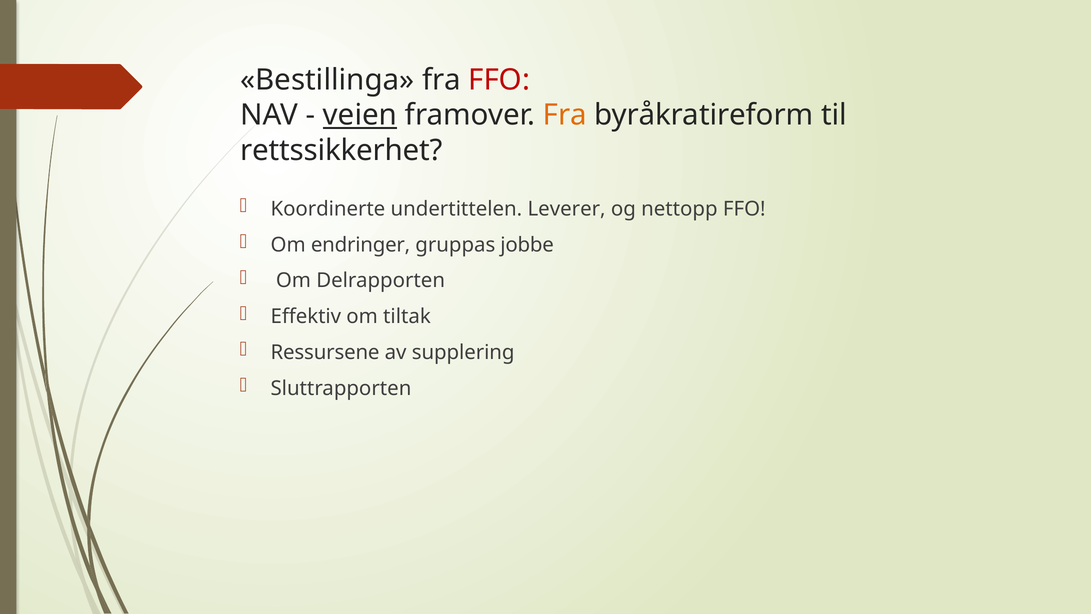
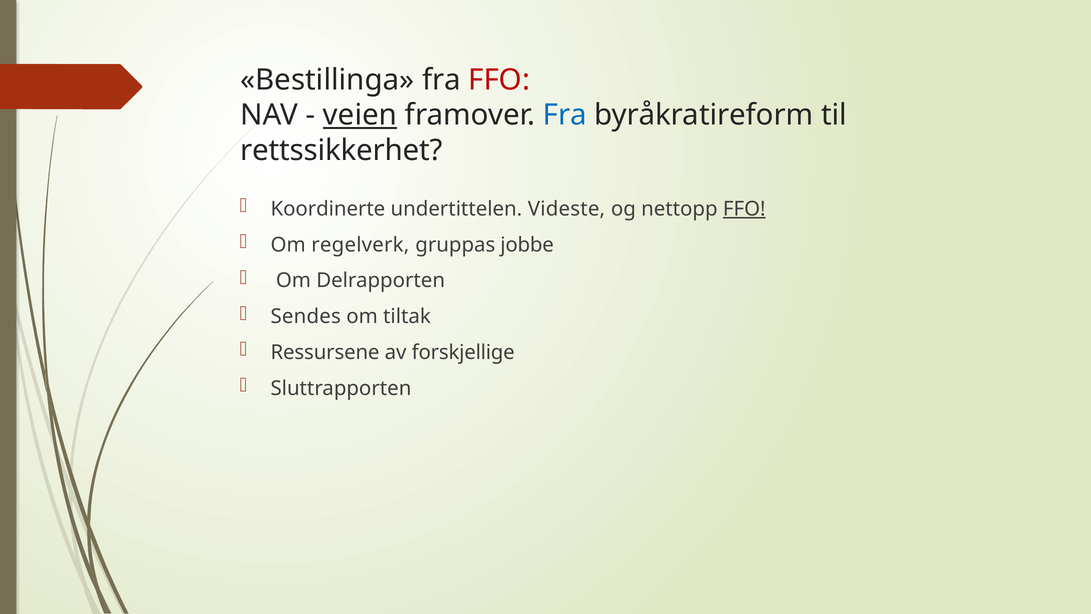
Fra at (565, 115) colour: orange -> blue
Leverer: Leverer -> Videste
FFO at (744, 209) underline: none -> present
endringer: endringer -> regelverk
Effektiv: Effektiv -> Sendes
supplering: supplering -> forskjellige
